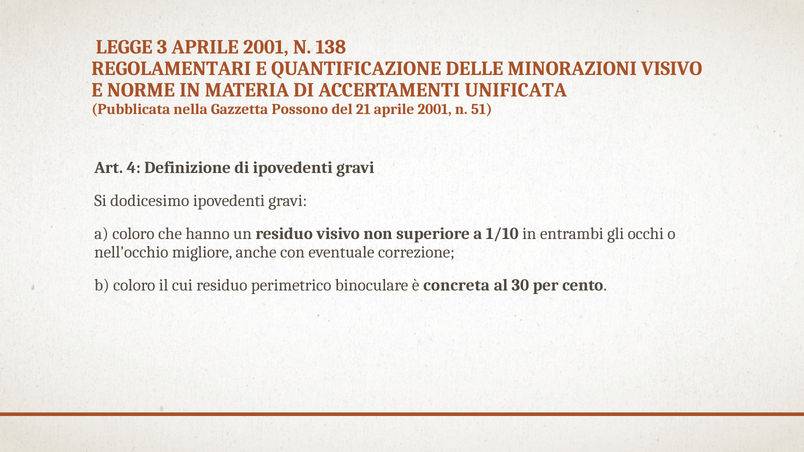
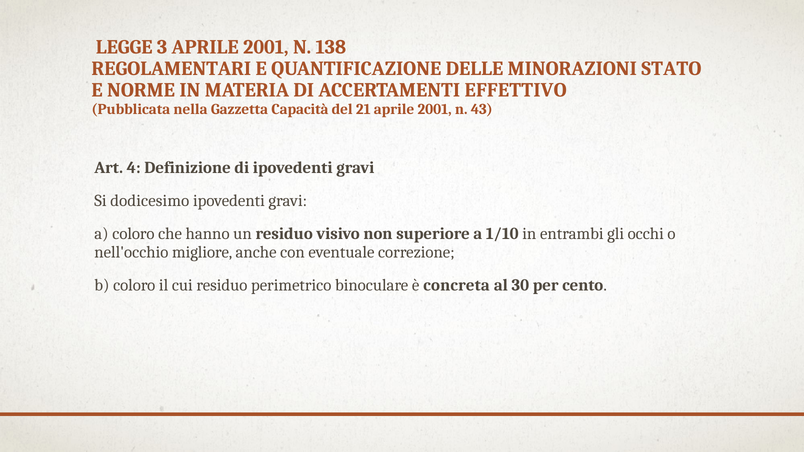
MINORAZIONI VISIVO: VISIVO -> STATO
UNIFICATA: UNIFICATA -> EFFETTIVO
Possono: Possono -> Capacità
51: 51 -> 43
